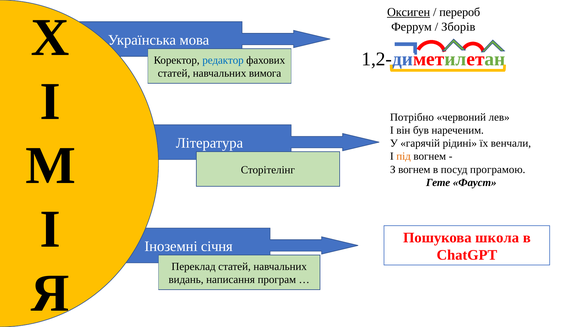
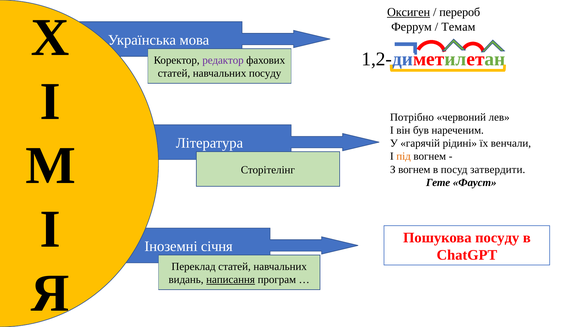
Зборів: Зборів -> Темам
редактор colour: blue -> purple
навчальних вимога: вимога -> посуду
програмою: програмою -> затвердити
Пошукова школа: школа -> посуду
написання underline: none -> present
